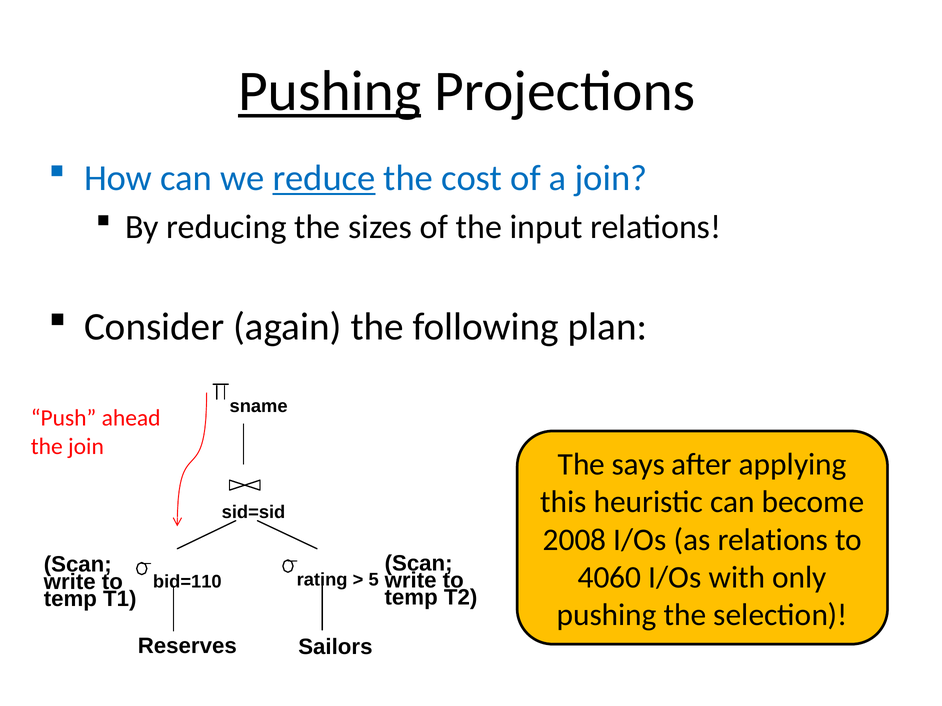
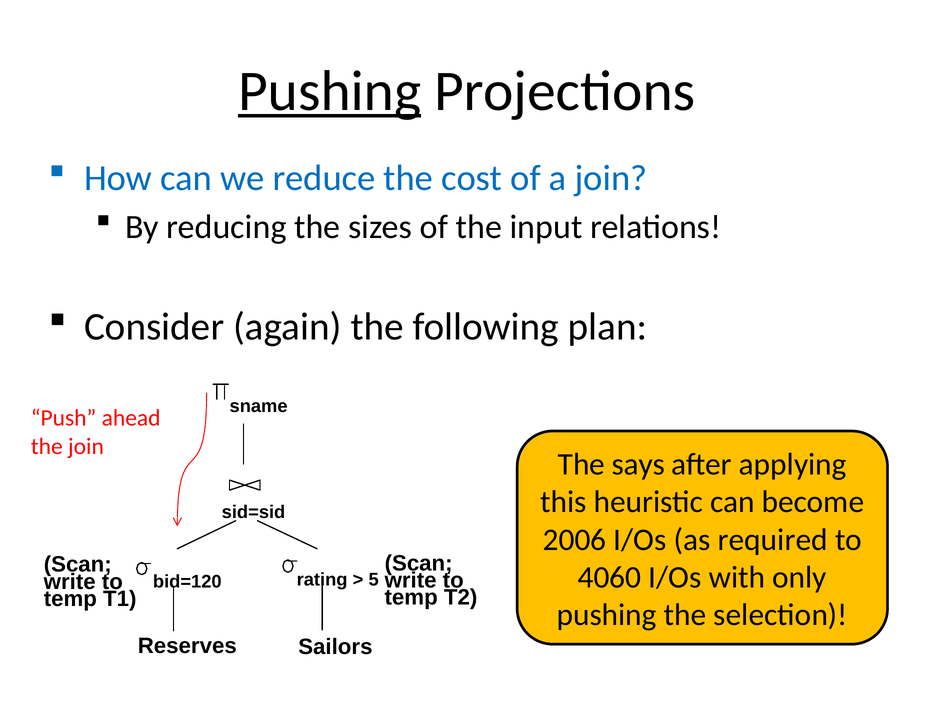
reduce underline: present -> none
2008: 2008 -> 2006
as relations: relations -> required
bid=110: bid=110 -> bid=120
